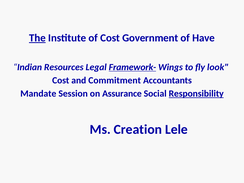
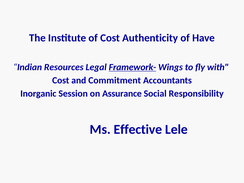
The underline: present -> none
Government: Government -> Authenticity
look: look -> with
Mandate: Mandate -> Inorganic
Responsibility underline: present -> none
Creation: Creation -> Effective
